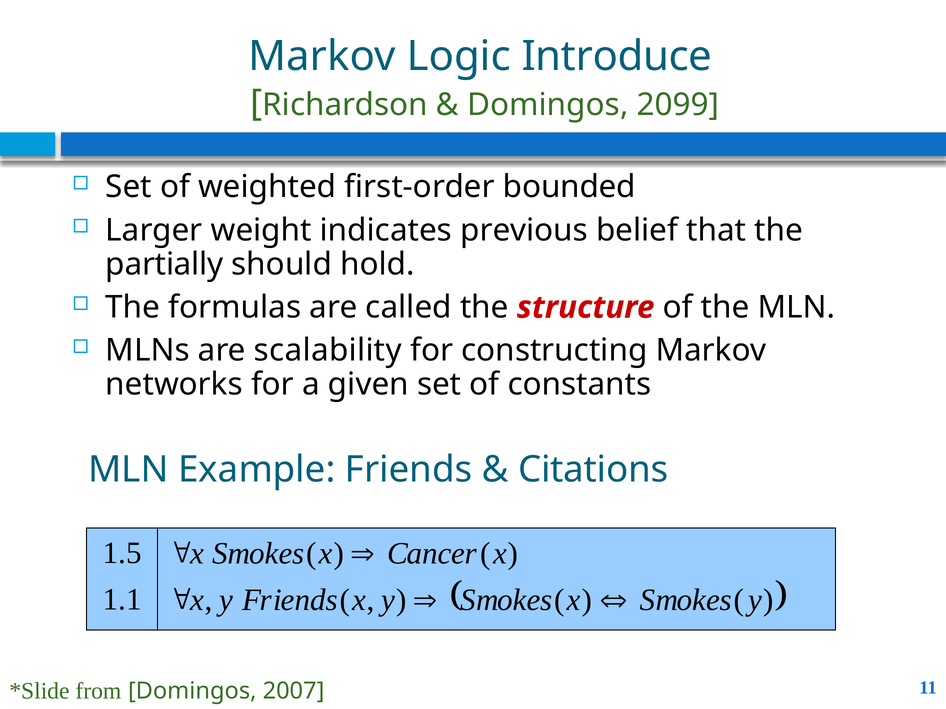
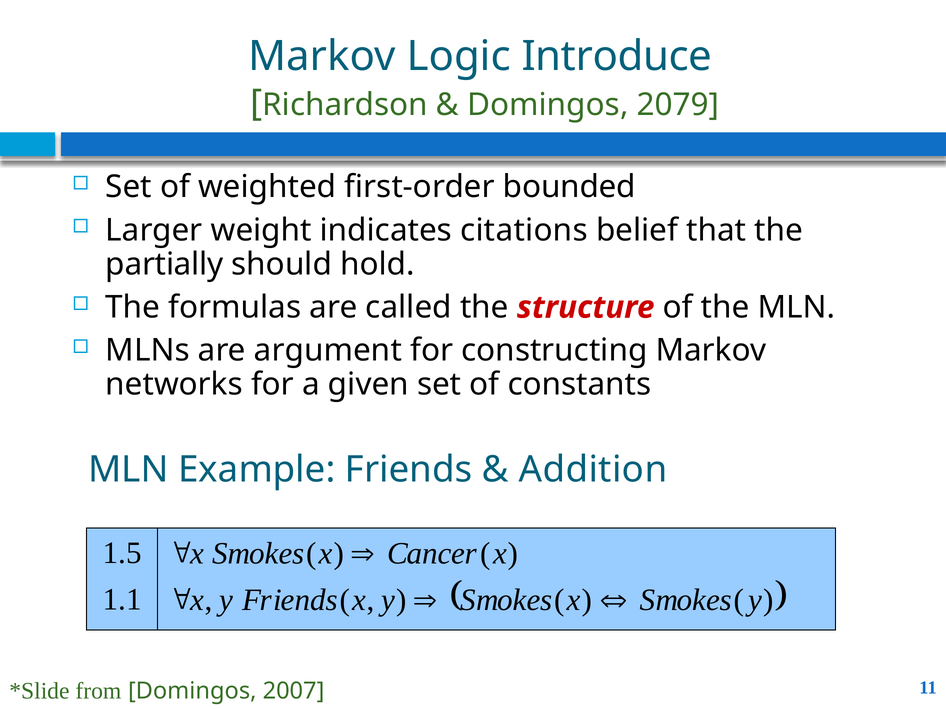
2099: 2099 -> 2079
previous: previous -> citations
scalability: scalability -> argument
Citations: Citations -> Addition
